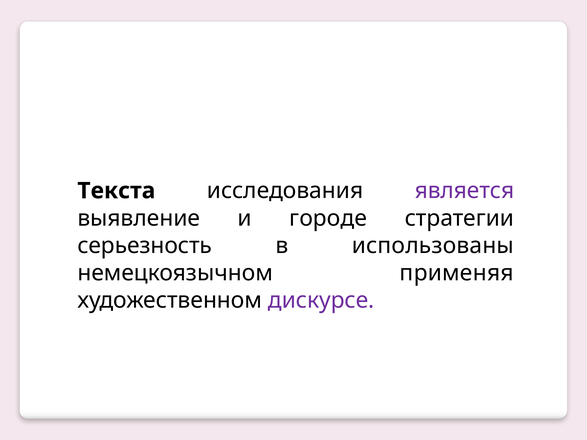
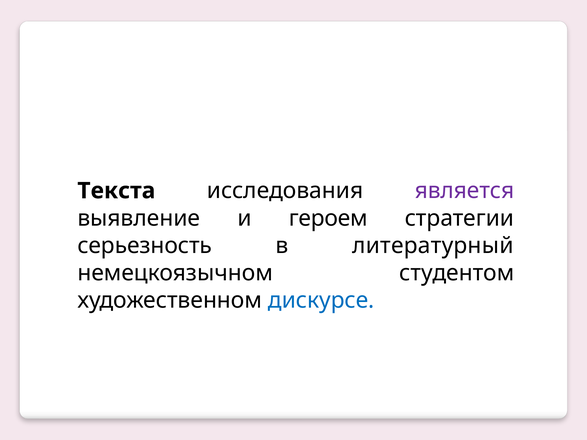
городе: городе -> героем
использованы: использованы -> литературный
применяя: применяя -> студентом
дискурсе colour: purple -> blue
